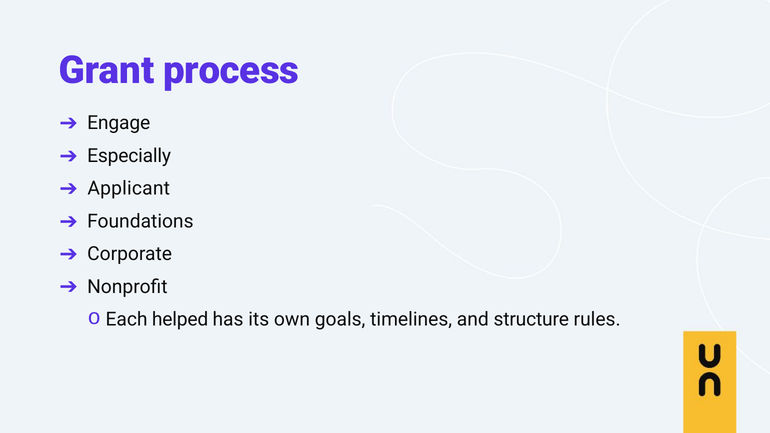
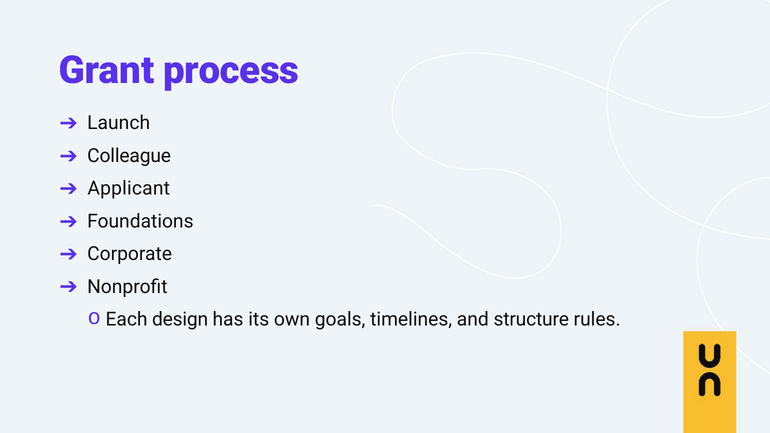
Engage: Engage -> Launch
Especially: Especially -> Colleague
helped: helped -> design
